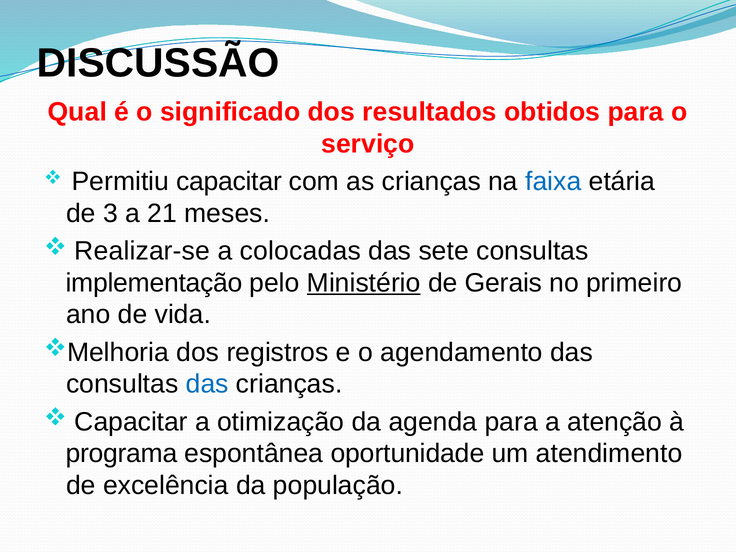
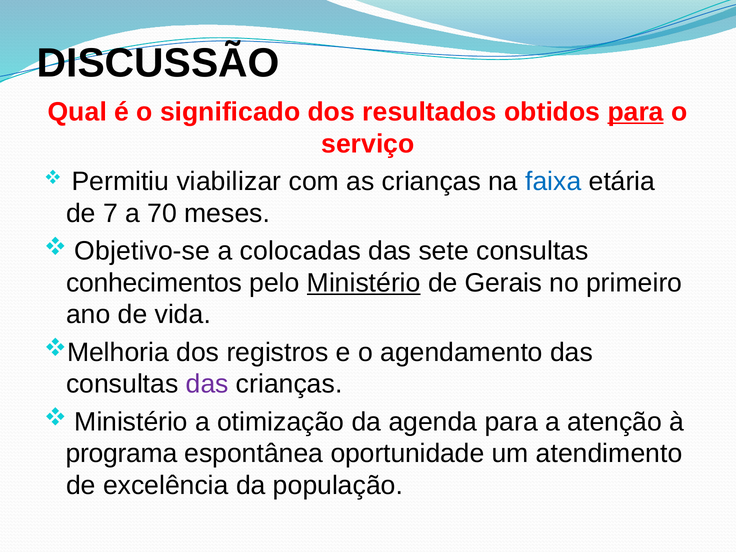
para at (636, 112) underline: none -> present
Permitiu capacitar: capacitar -> viabilizar
3: 3 -> 7
21: 21 -> 70
Realizar-se: Realizar-se -> Objetivo-se
implementação: implementação -> conhecimentos
das at (207, 384) colour: blue -> purple
Capacitar at (131, 422): Capacitar -> Ministério
